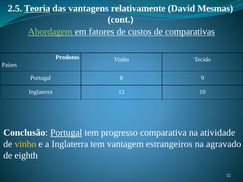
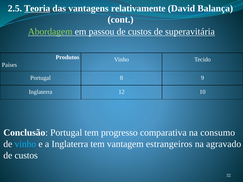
Mesmas: Mesmas -> Balança
fatores: fatores -> passou
comparativas: comparativas -> superavitária
Portugal at (66, 133) underline: present -> none
atividade: atividade -> consumo
vinho at (25, 144) colour: yellow -> light blue
eighth at (26, 156): eighth -> custos
